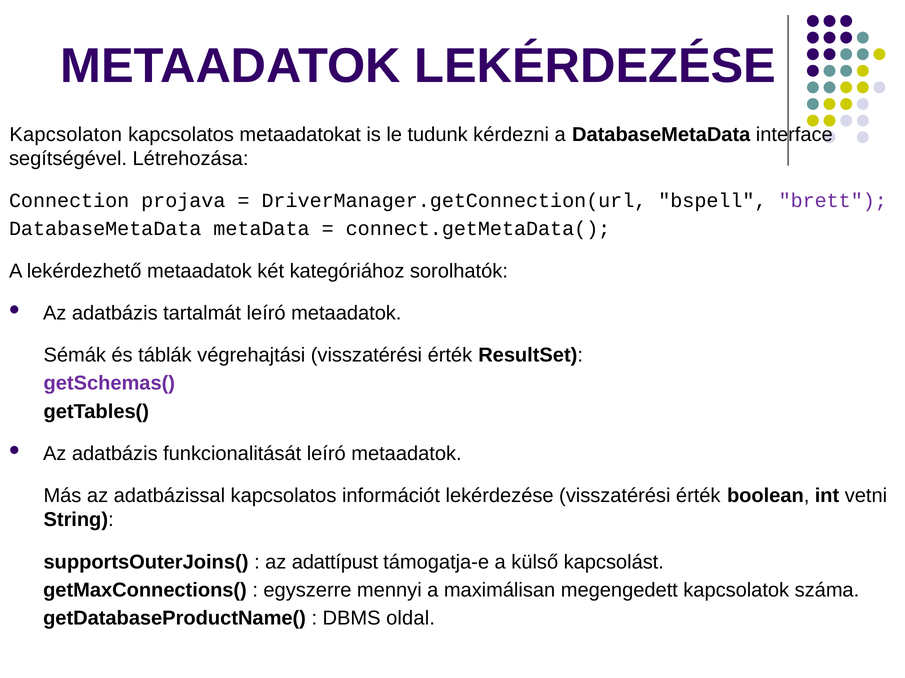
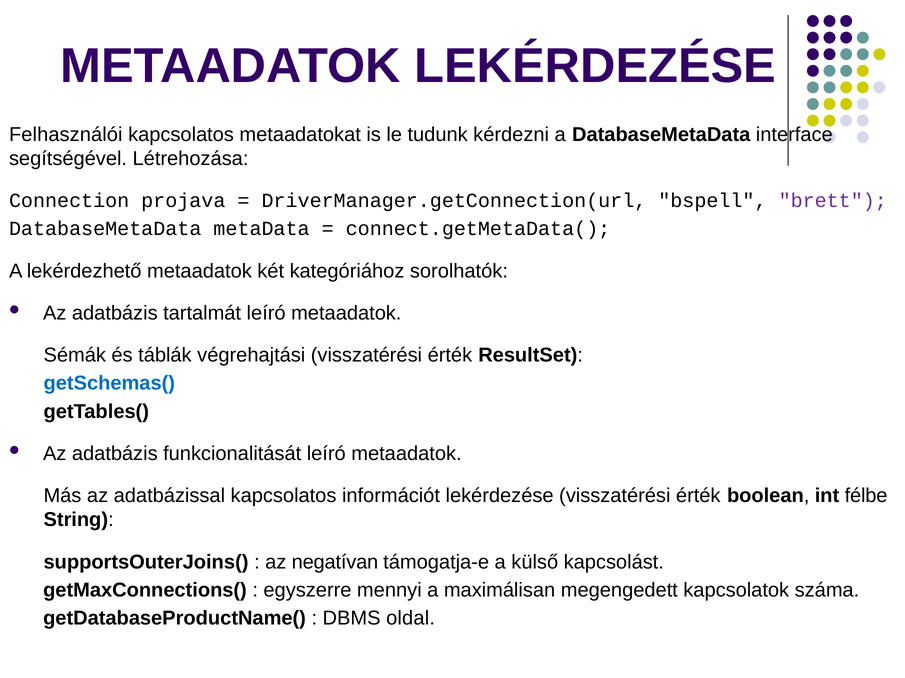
Kapcsolaton: Kapcsolaton -> Felhasználói
getSchemas( colour: purple -> blue
vetni: vetni -> félbe
adattípust: adattípust -> negatívan
